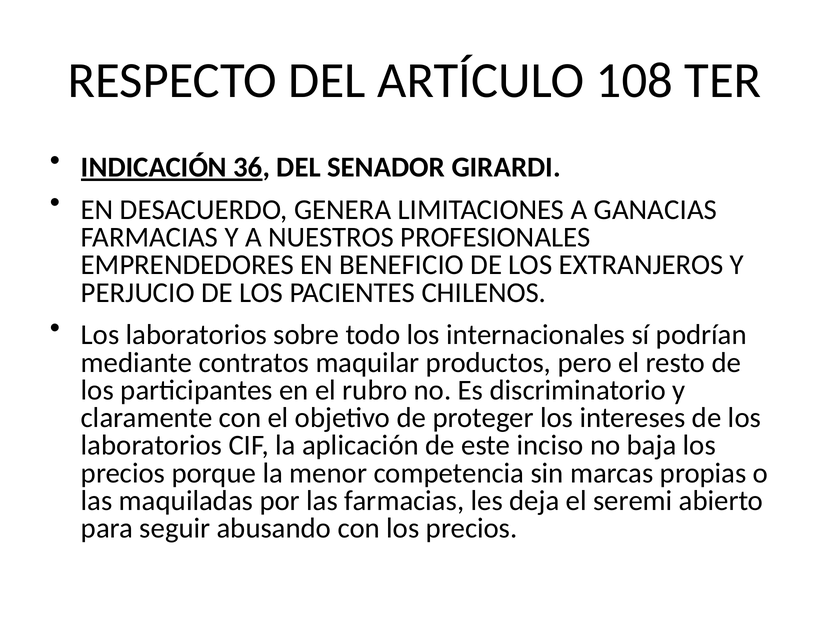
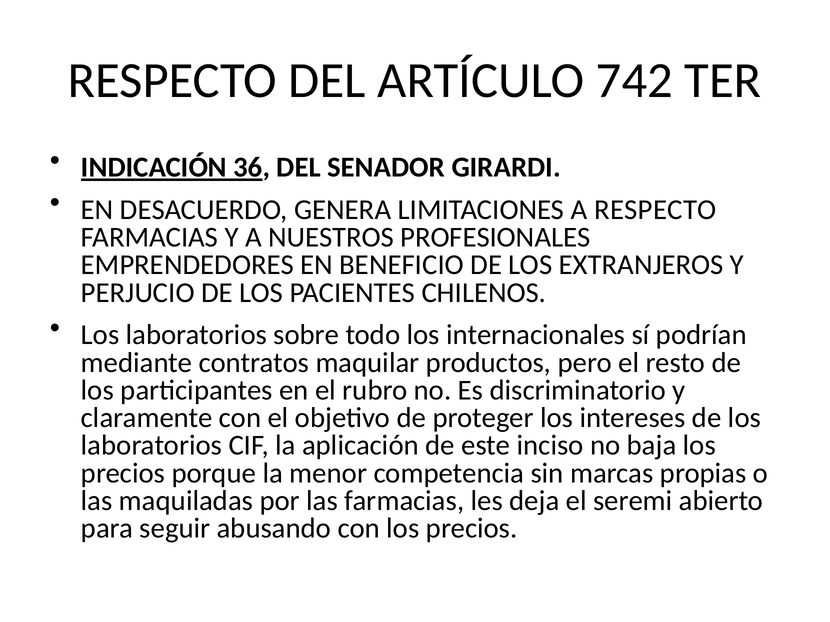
108: 108 -> 742
A GANACIAS: GANACIAS -> RESPECTO
